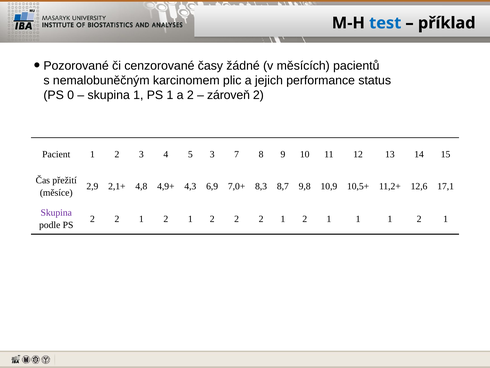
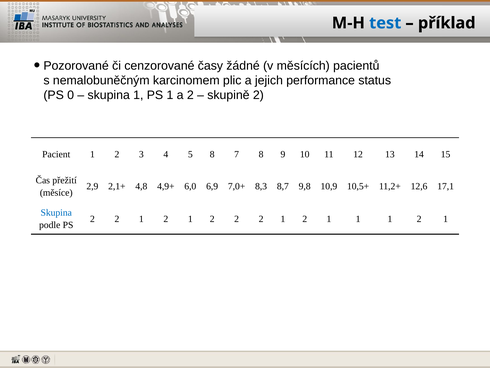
zároveň: zároveň -> skupině
5 3: 3 -> 8
4,3: 4,3 -> 6,0
Skupina at (56, 213) colour: purple -> blue
